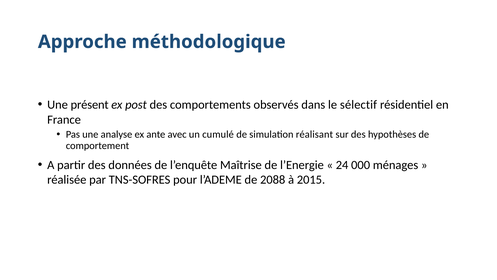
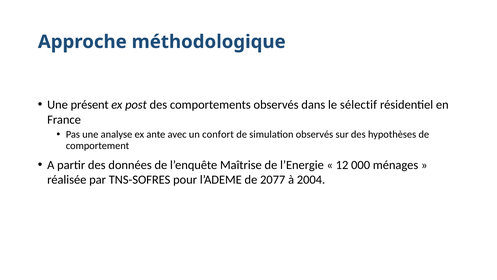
cumulé: cumulé -> confort
simulation réalisant: réalisant -> observés
24: 24 -> 12
2088: 2088 -> 2077
2015: 2015 -> 2004
